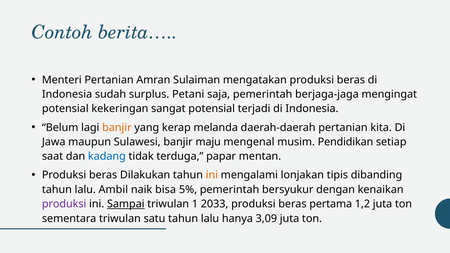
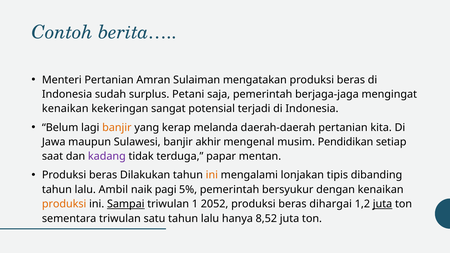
potensial at (65, 109): potensial -> kenaikan
maju: maju -> akhir
kadang colour: blue -> purple
bisa: bisa -> pagi
produksi at (64, 204) colour: purple -> orange
2033: 2033 -> 2052
pertama: pertama -> dihargai
juta at (383, 204) underline: none -> present
3,09: 3,09 -> 8,52
